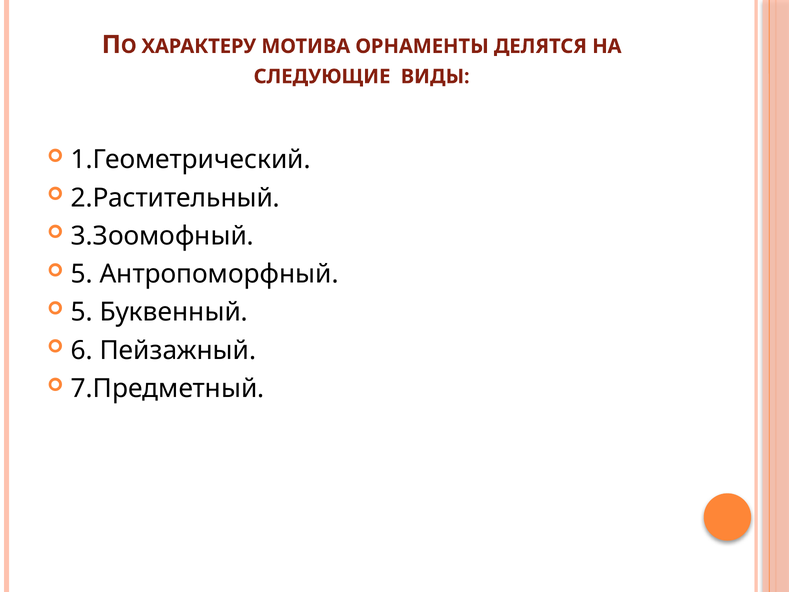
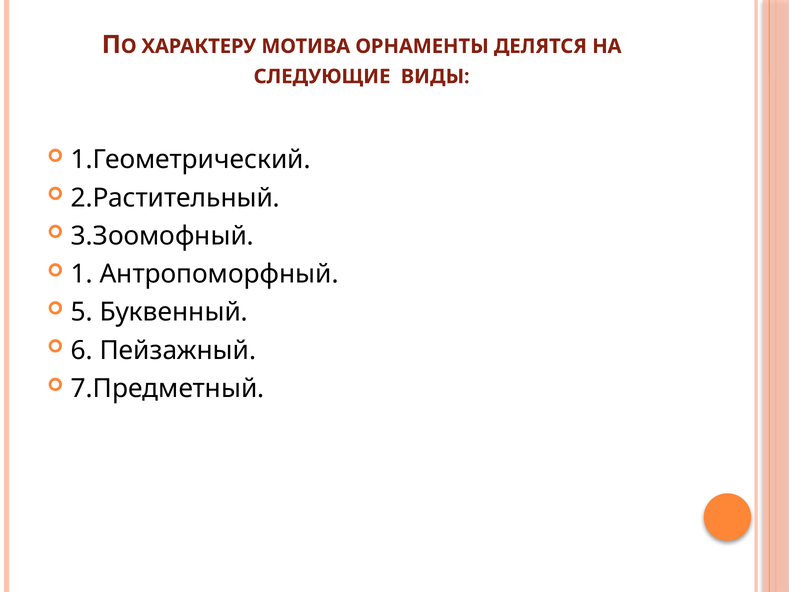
5 at (82, 274): 5 -> 1
